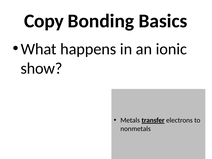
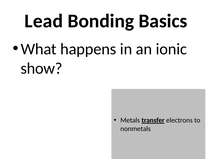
Copy: Copy -> Lead
